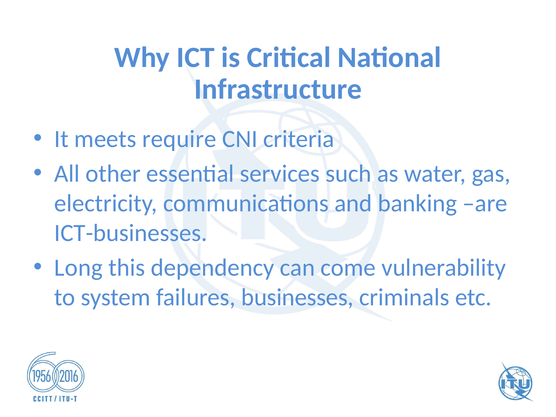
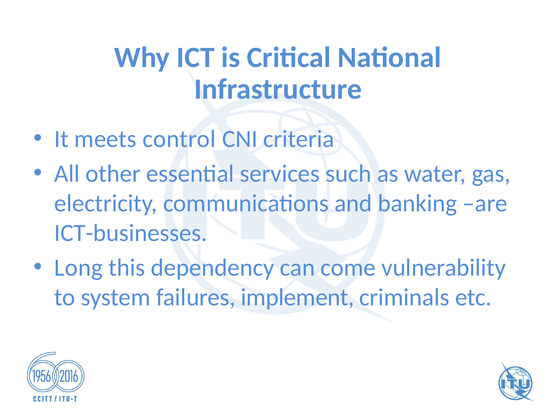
require: require -> control
businesses: businesses -> implement
